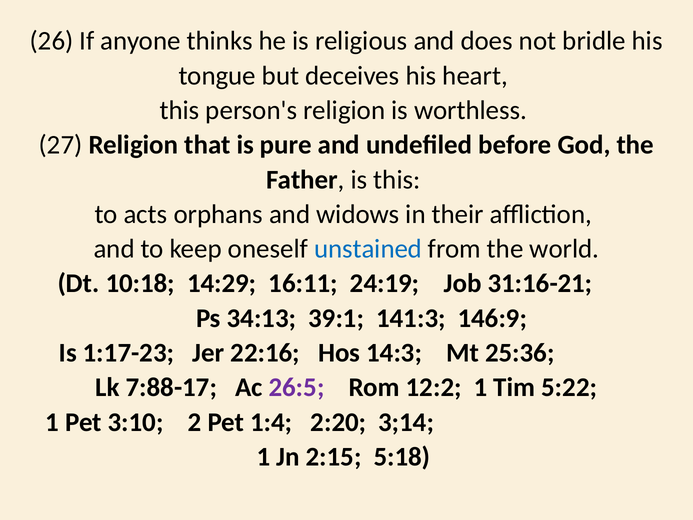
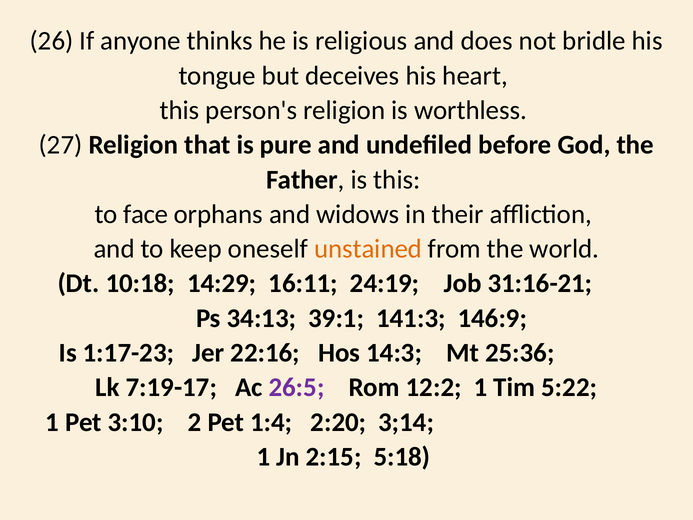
acts: acts -> face
unstained colour: blue -> orange
7:88-17: 7:88-17 -> 7:19-17
